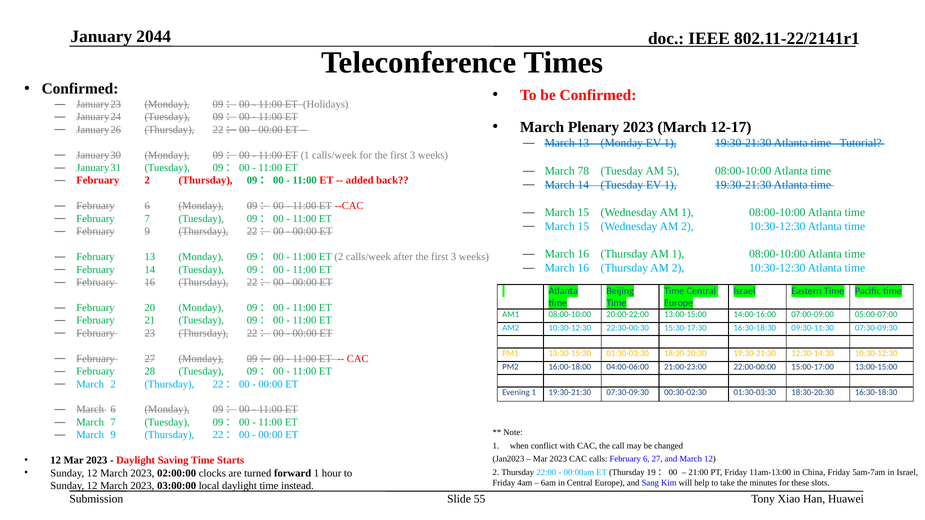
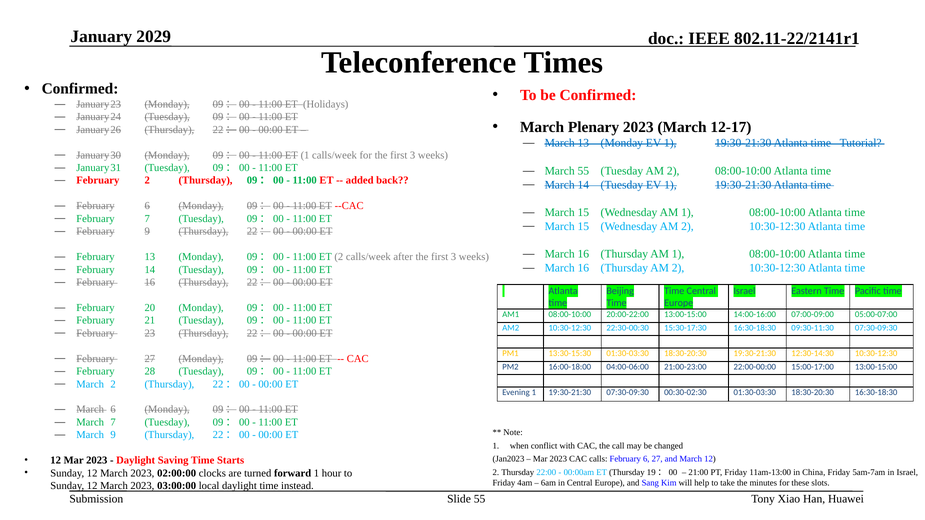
2044: 2044 -> 2029
March 78: 78 -> 55
Tuesday AM 5: 5 -> 2
